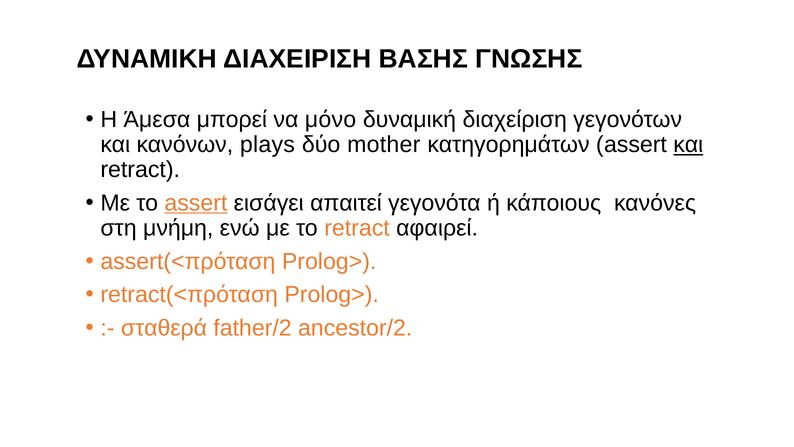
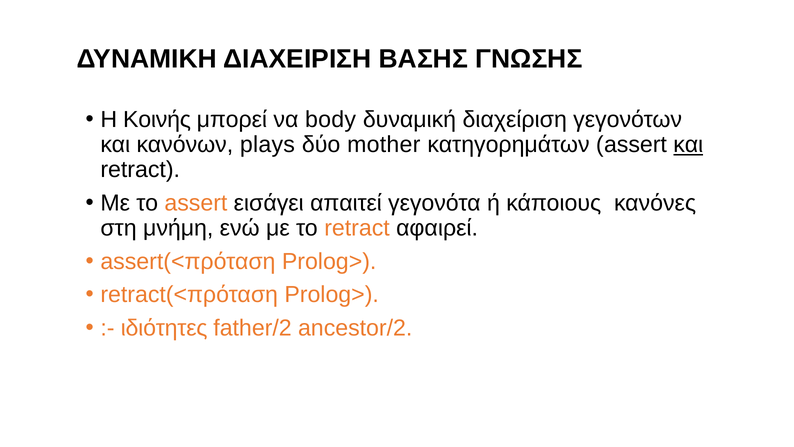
Άμεσα: Άμεσα -> Κοινής
μόνο: μόνο -> body
assert at (196, 203) underline: present -> none
σταθερά: σταθερά -> ιδιότητες
